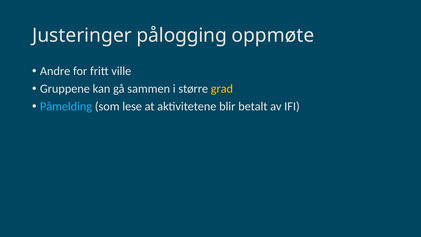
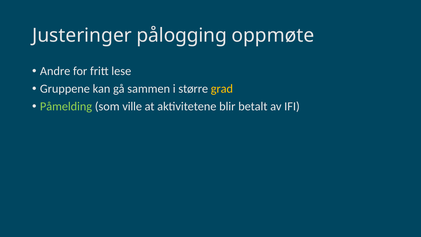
ville: ville -> lese
Påmelding colour: light blue -> light green
lese: lese -> ville
